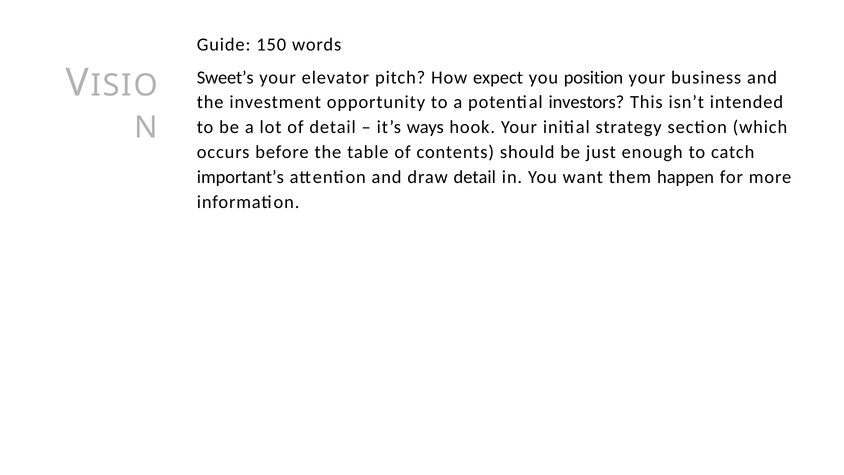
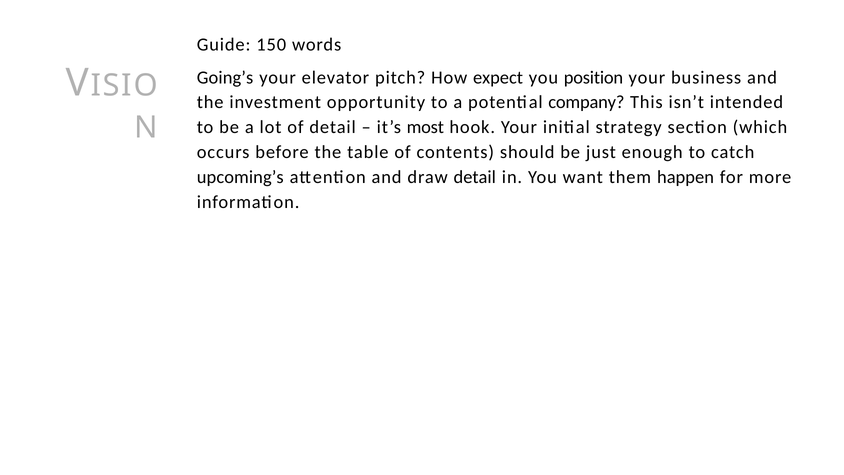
Sweet’s: Sweet’s -> Going’s
investors: investors -> company
ways: ways -> most
important’s: important’s -> upcoming’s
